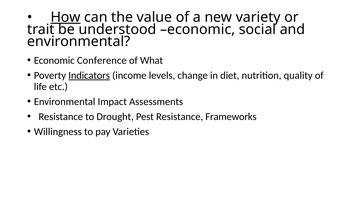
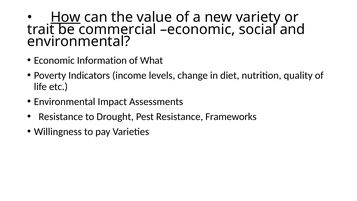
understood: understood -> commercial
Conference: Conference -> Information
Indicators underline: present -> none
